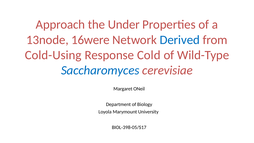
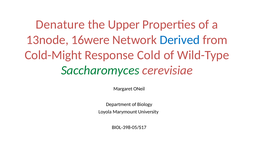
Approach: Approach -> Denature
Under: Under -> Upper
Cold-Using: Cold-Using -> Cold-Might
Saccharomyces colour: blue -> green
